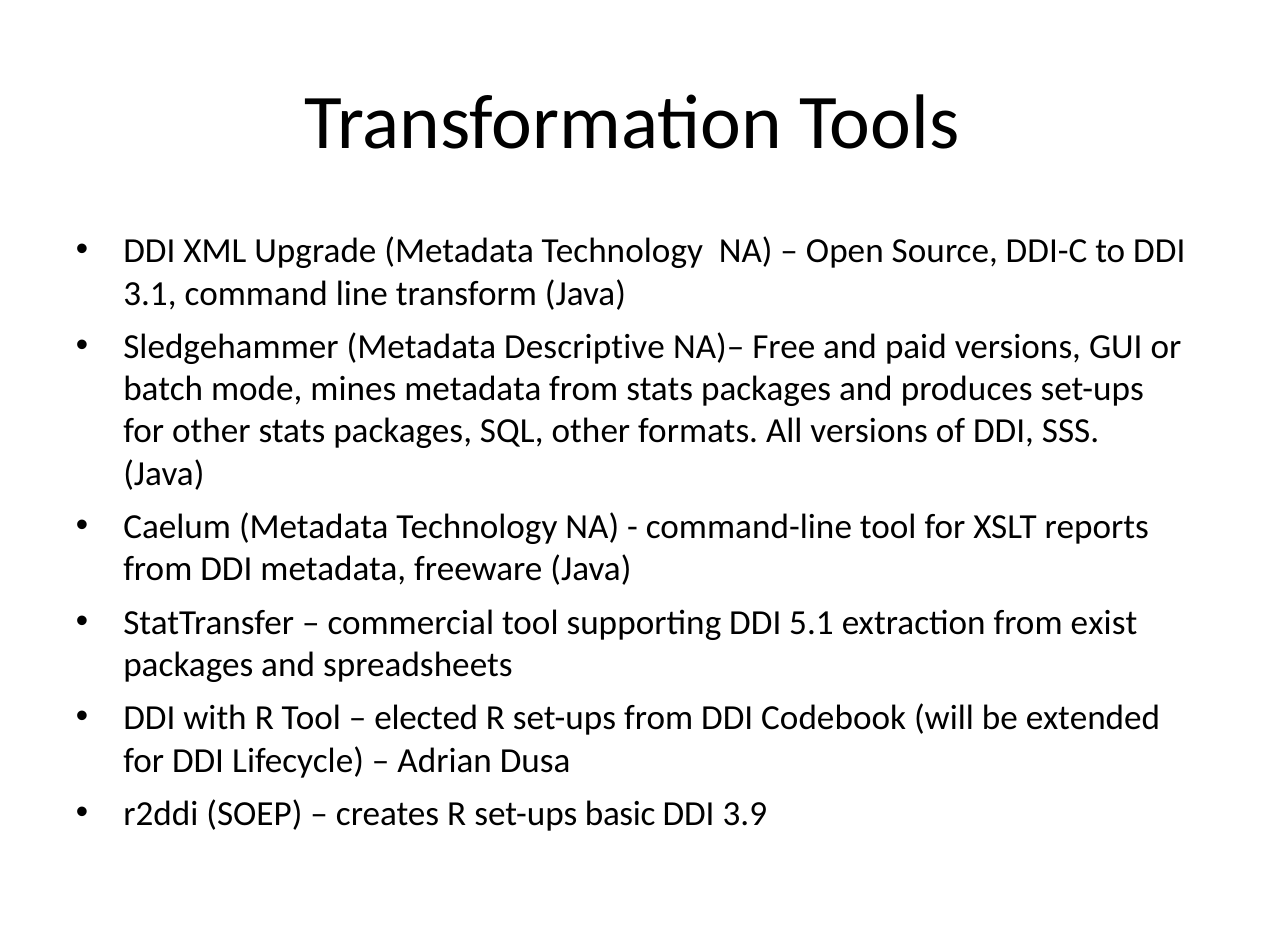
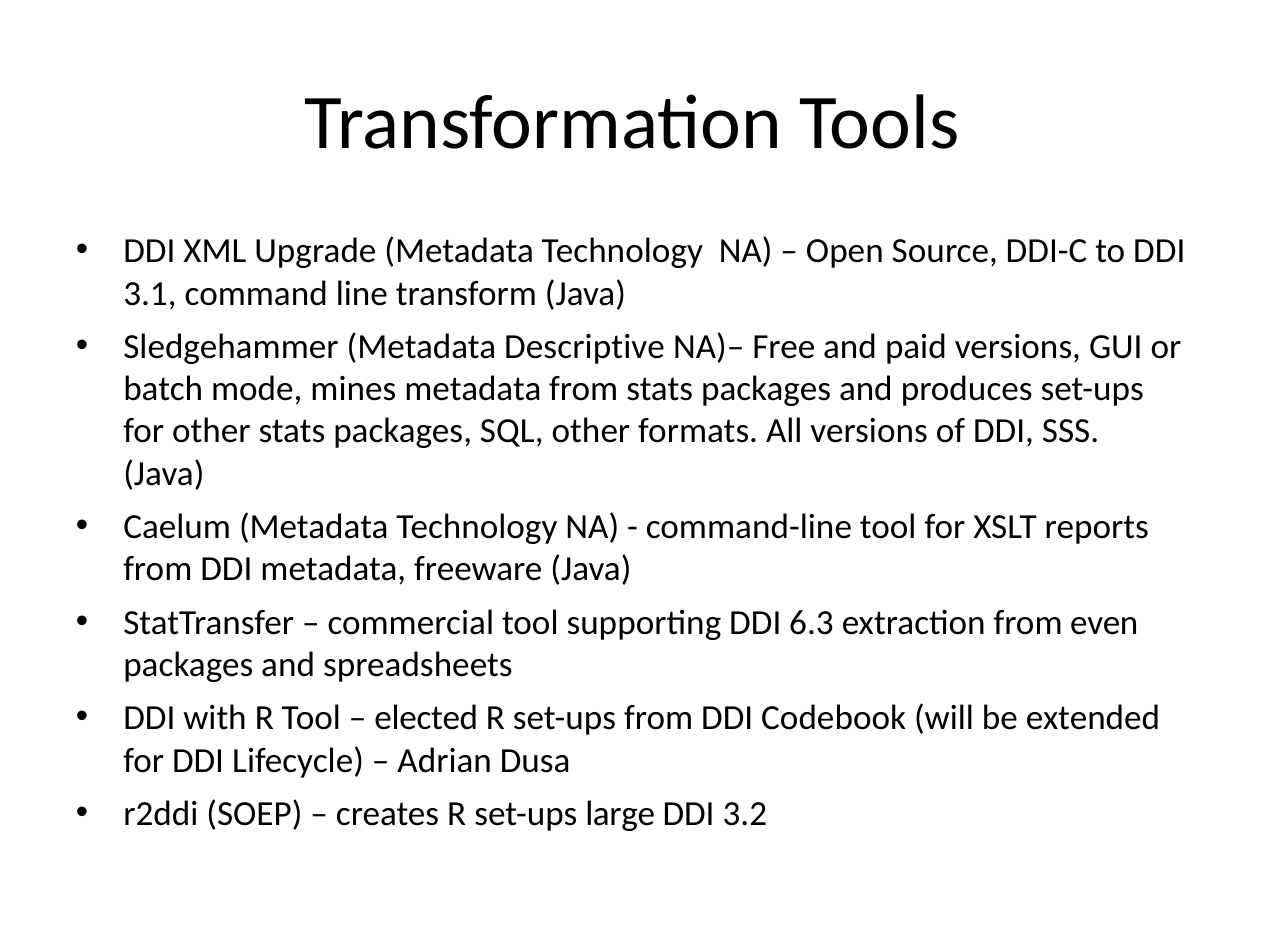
5.1: 5.1 -> 6.3
exist: exist -> even
basic: basic -> large
3.9: 3.9 -> 3.2
